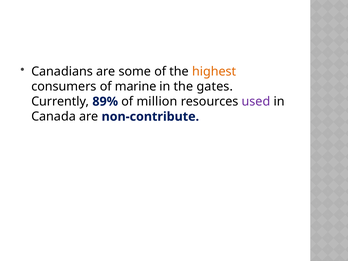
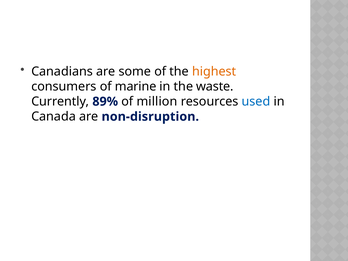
gates: gates -> waste
used colour: purple -> blue
non-contribute: non-contribute -> non-disruption
